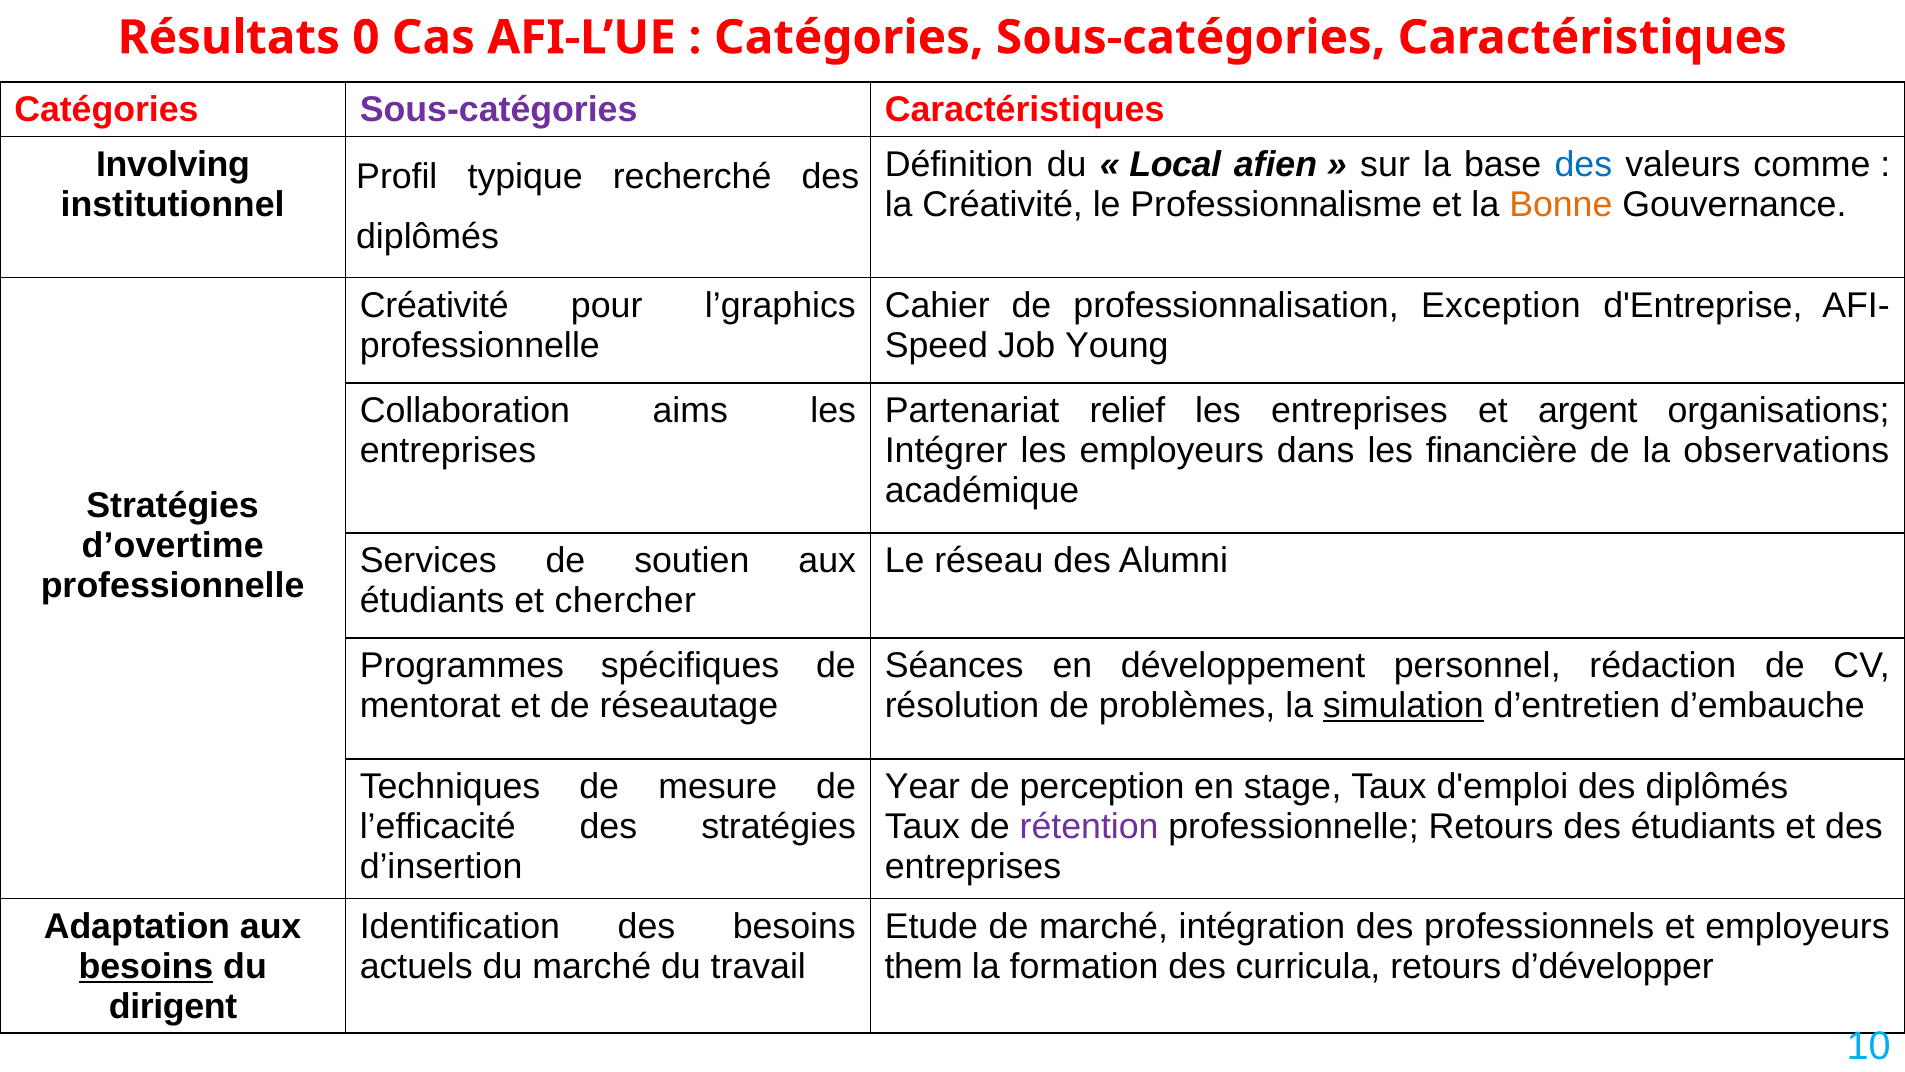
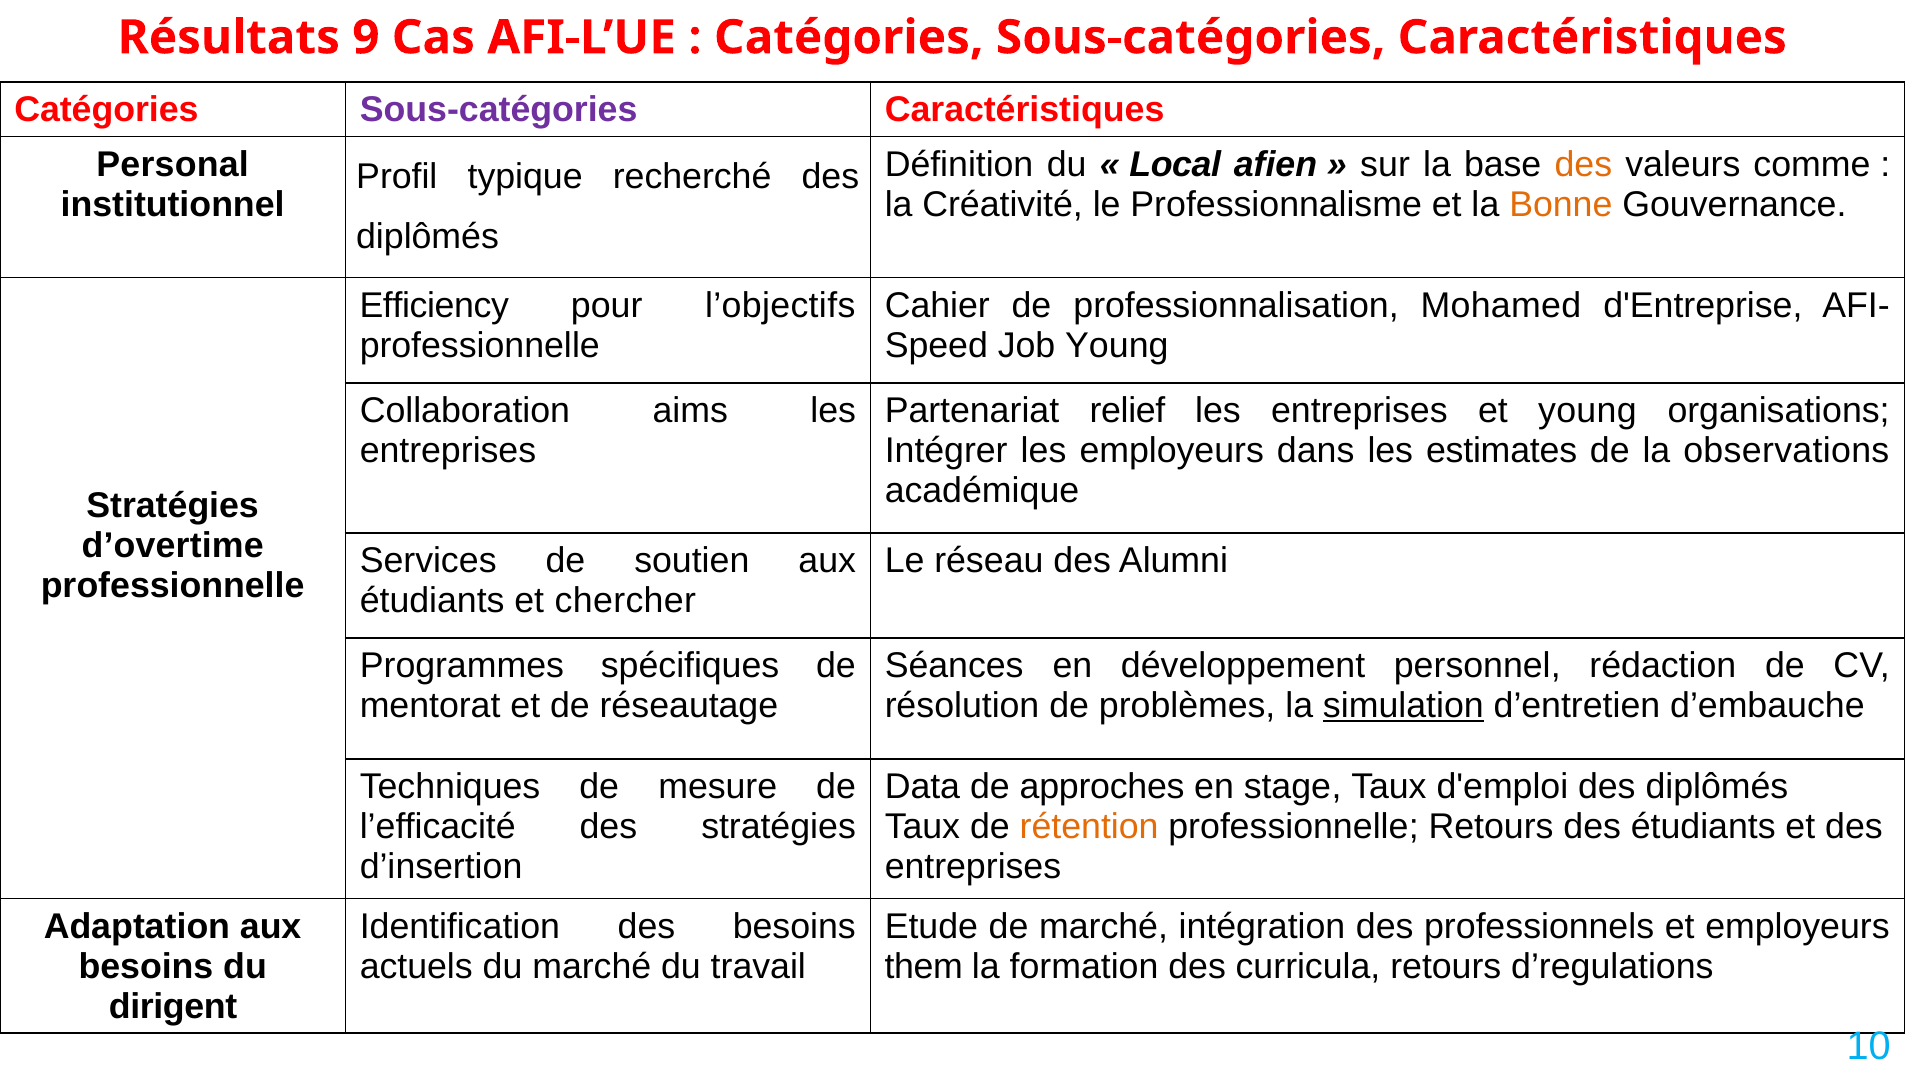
0: 0 -> 9
Involving: Involving -> Personal
des at (1583, 164) colour: blue -> orange
Créativité at (434, 305): Créativité -> Efficiency
l’graphics: l’graphics -> l’objectifs
Exception: Exception -> Mohamed
et argent: argent -> young
financière: financière -> estimates
Year: Year -> Data
perception: perception -> approches
rétention colour: purple -> orange
besoins at (146, 966) underline: present -> none
d’développer: d’développer -> d’regulations
